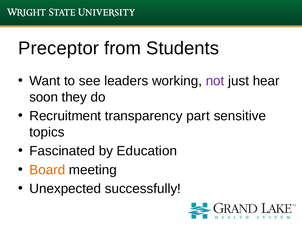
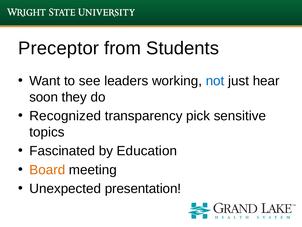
not colour: purple -> blue
Recruitment: Recruitment -> Recognized
part: part -> pick
successfully: successfully -> presentation
